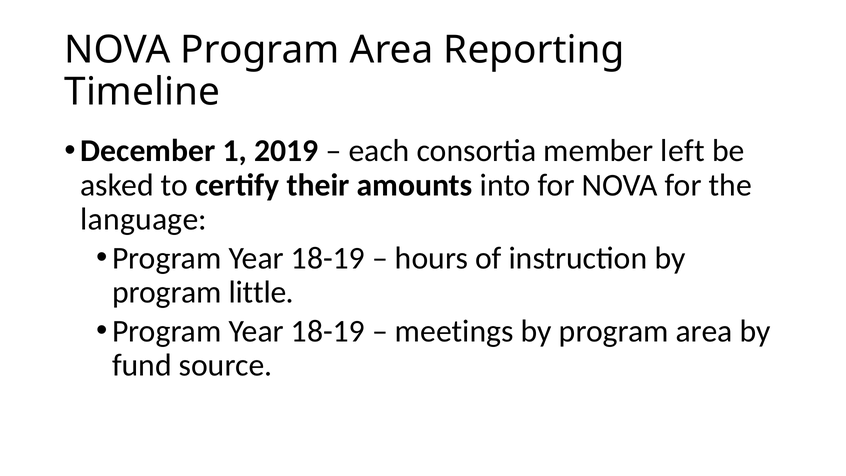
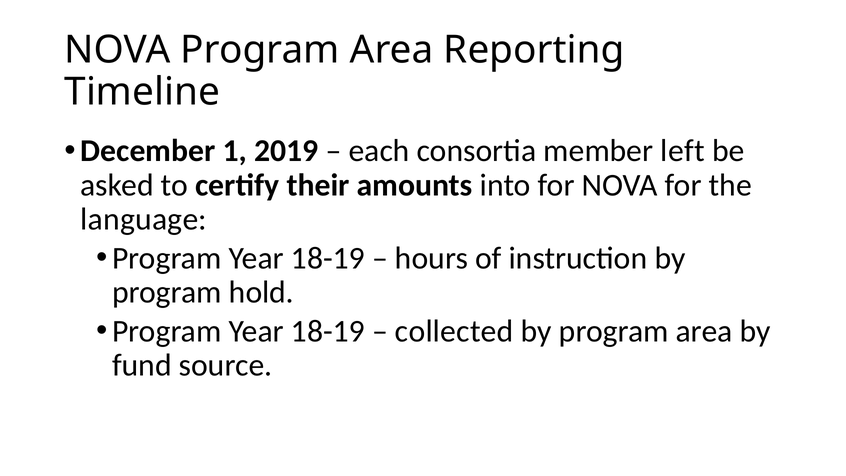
little: little -> hold
meetings: meetings -> collected
